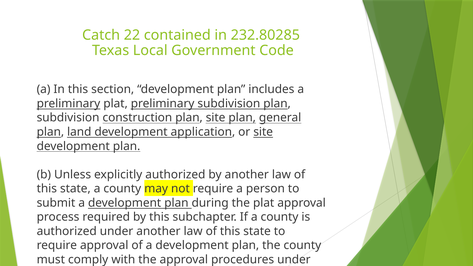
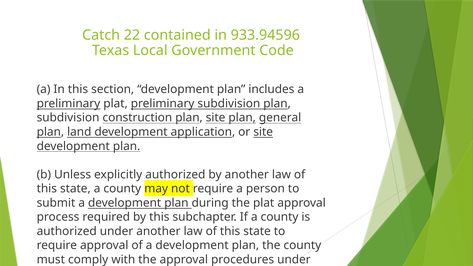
232.80285: 232.80285 -> 933.94596
